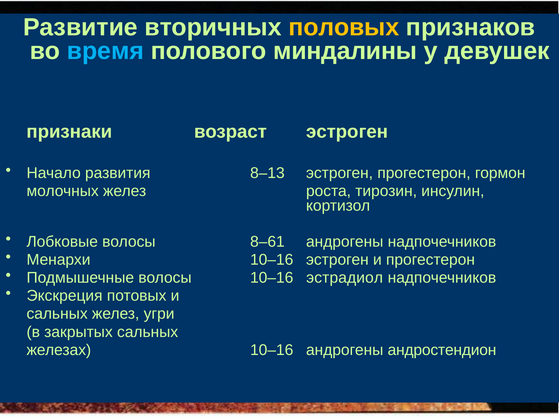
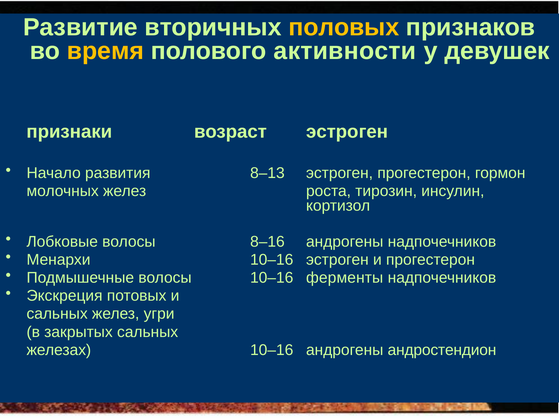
время colour: light blue -> yellow
миндалины: миндалины -> активности
8–61: 8–61 -> 8–16
эстрадиол: эстрадиол -> ферменты
